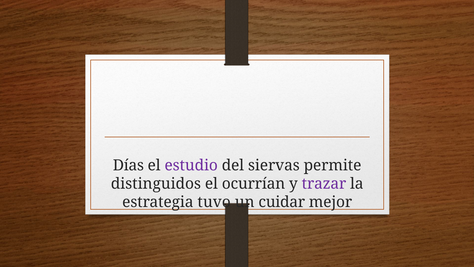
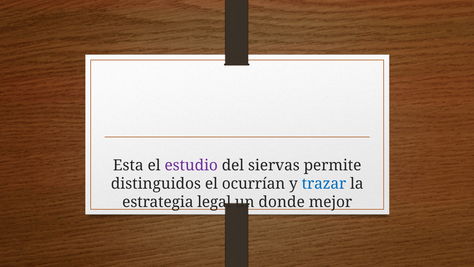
Días: Días -> Esta
trazar colour: purple -> blue
tuvo: tuvo -> legal
cuidar: cuidar -> donde
